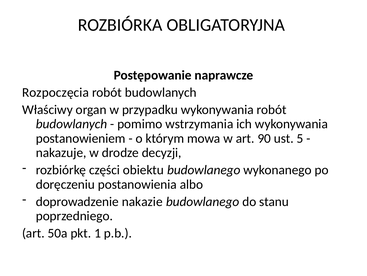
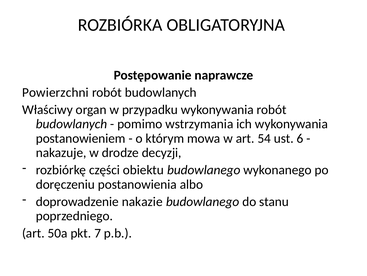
Rozpoczęcia: Rozpoczęcia -> Powierzchni
90: 90 -> 54
5: 5 -> 6
1: 1 -> 7
